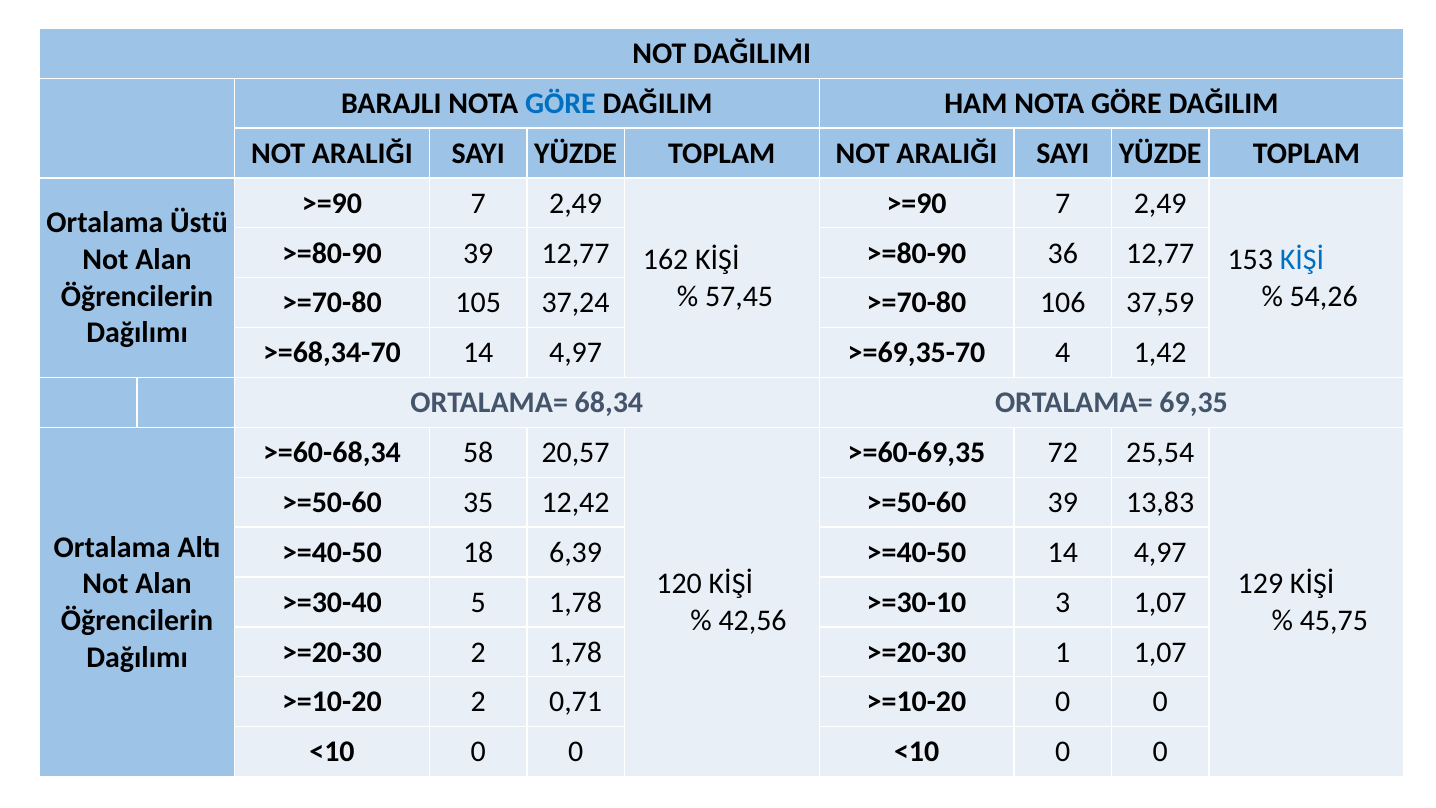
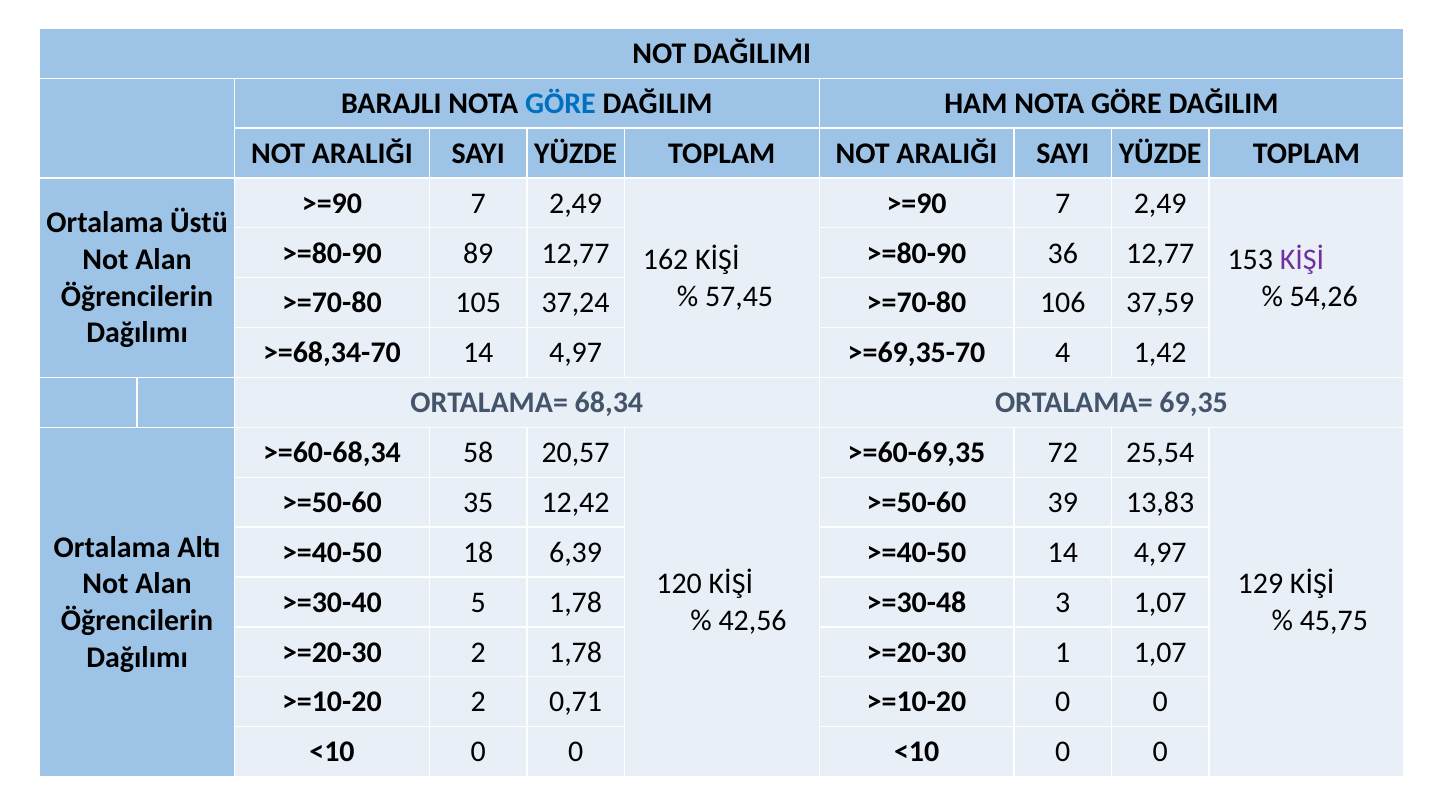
>=80-90 39: 39 -> 89
KİŞİ at (1302, 260) colour: blue -> purple
>=30-10: >=30-10 -> >=30-48
